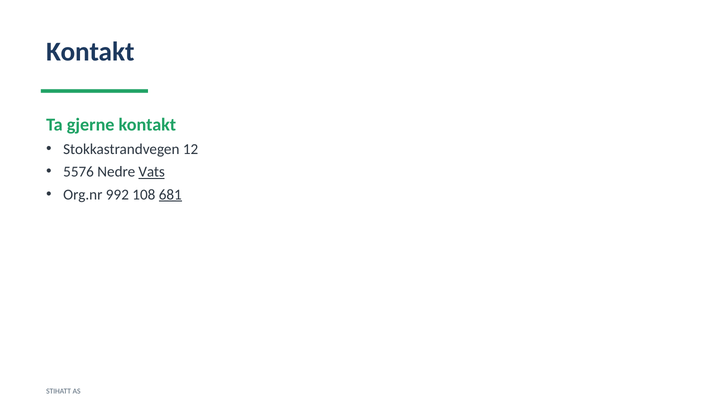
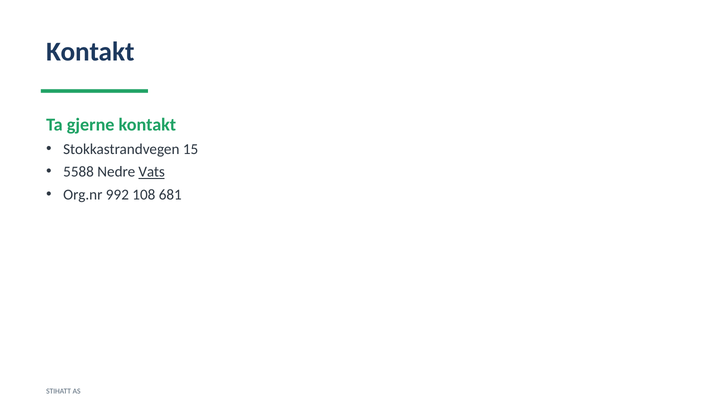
12: 12 -> 15
5576: 5576 -> 5588
681 underline: present -> none
